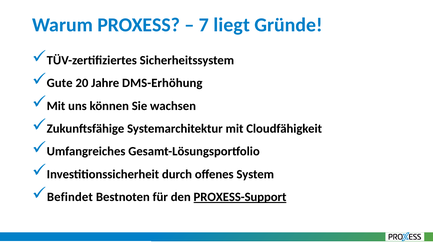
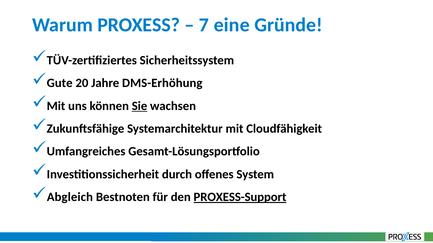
liegt: liegt -> eine
Sie underline: none -> present
Befindet: Befindet -> Abgleich
